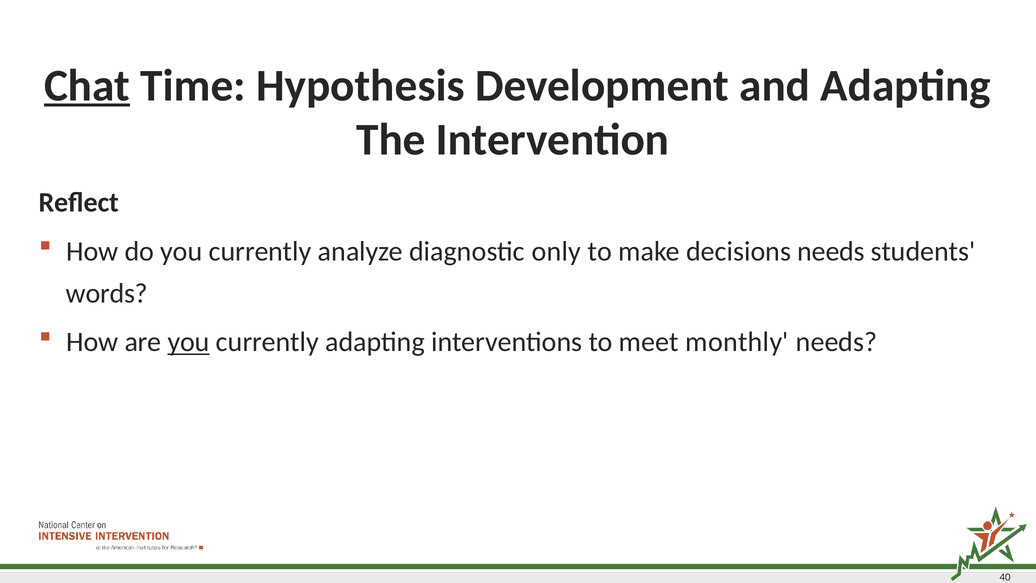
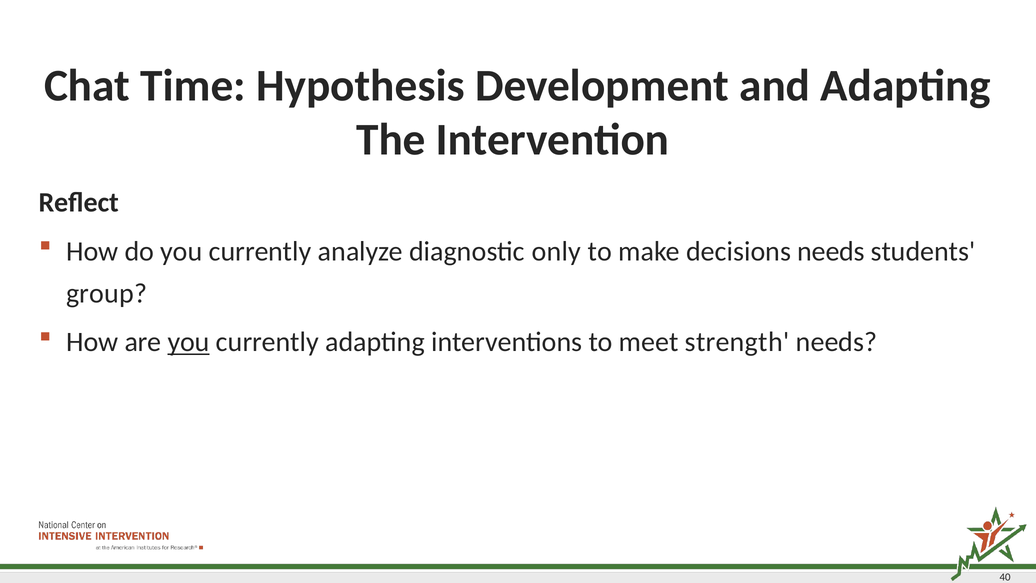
Chat underline: present -> none
words: words -> group
monthly: monthly -> strength
